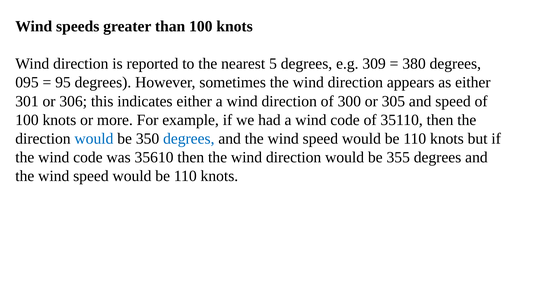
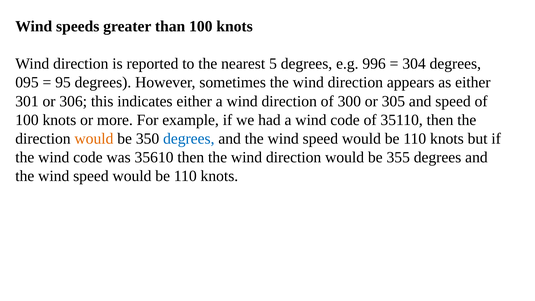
309: 309 -> 996
380: 380 -> 304
would at (94, 139) colour: blue -> orange
